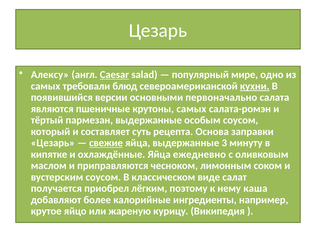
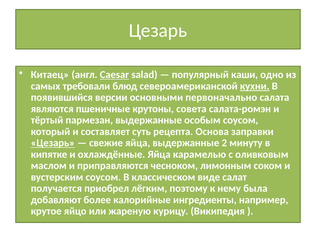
Алексу: Алексу -> Китаец
мире: мире -> каши
крутоны самых: самых -> совета
Цезарь at (53, 143) underline: none -> present
свежие underline: present -> none
3: 3 -> 2
ежедневно: ежедневно -> карамелью
каша: каша -> была
